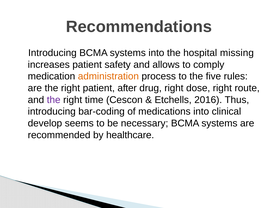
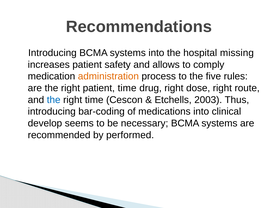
patient after: after -> time
the at (54, 100) colour: purple -> blue
2016: 2016 -> 2003
healthcare: healthcare -> performed
